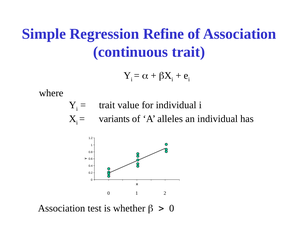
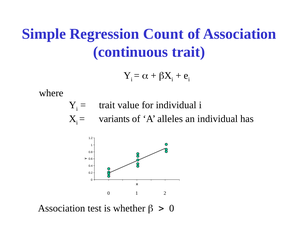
Refine: Refine -> Count
